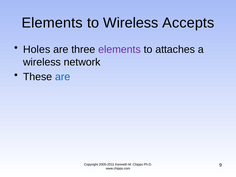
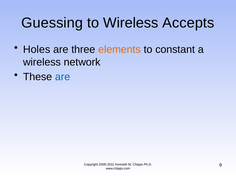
Elements at (52, 23): Elements -> Guessing
elements at (119, 50) colour: purple -> orange
attaches: attaches -> constant
